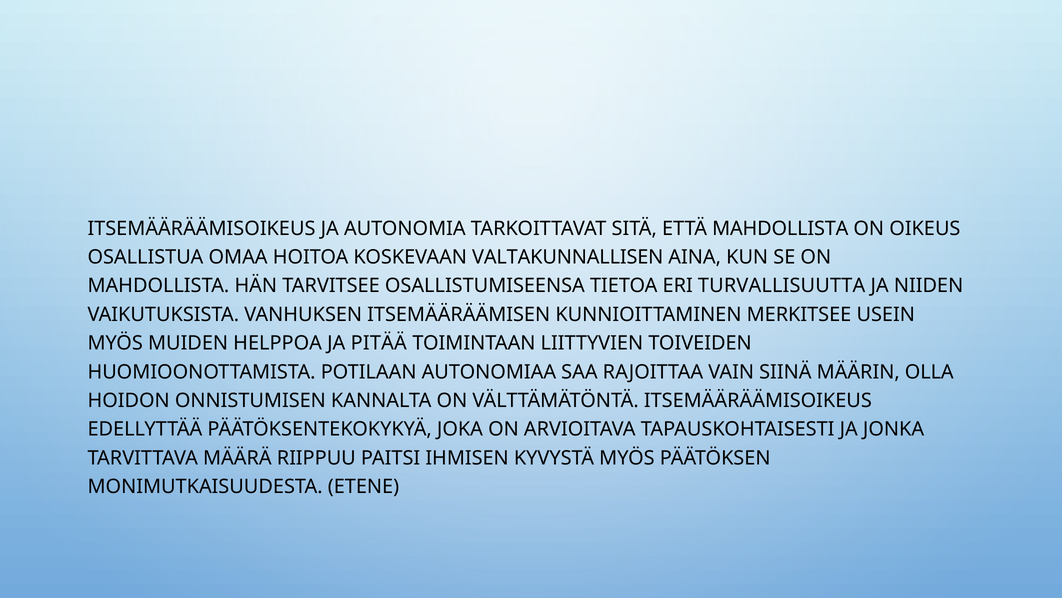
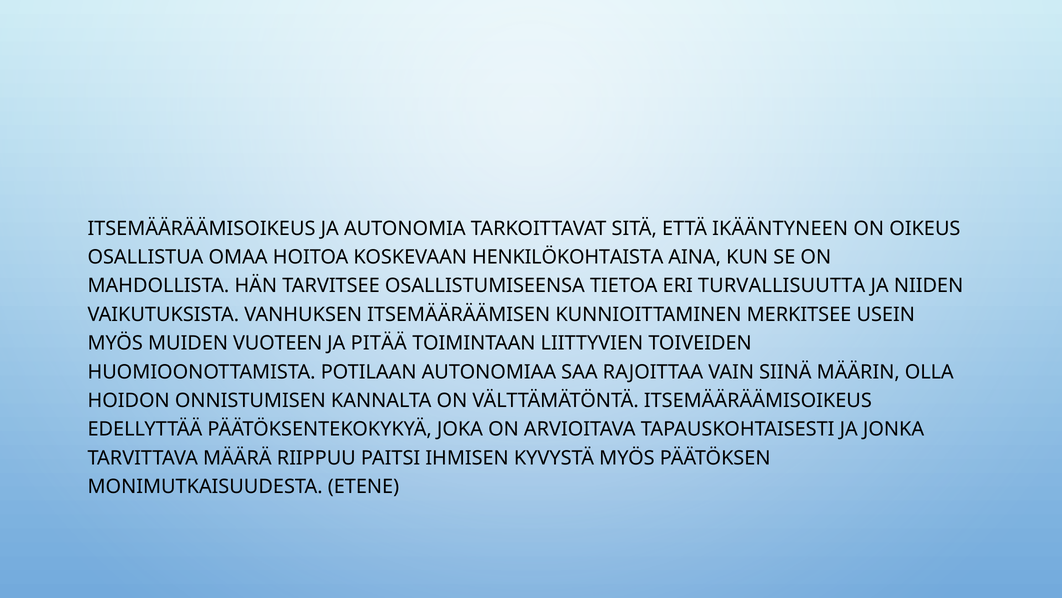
ETTÄ MAHDOLLISTA: MAHDOLLISTA -> IKÄÄNTYNEEN
VALTAKUNNALLISEN: VALTAKUNNALLISEN -> HENKILÖKOHTAISTA
HELPPOA: HELPPOA -> VUOTEEN
